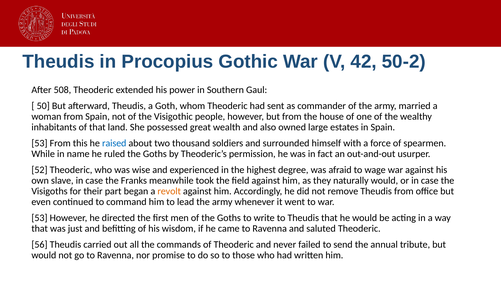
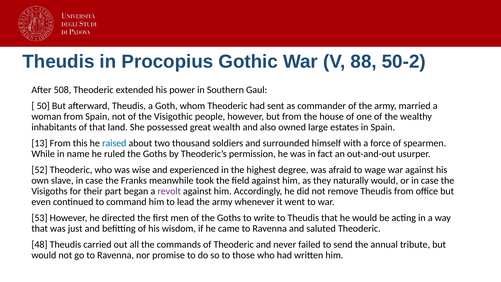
42: 42 -> 88
53 at (39, 143): 53 -> 13
revolt colour: orange -> purple
56: 56 -> 48
